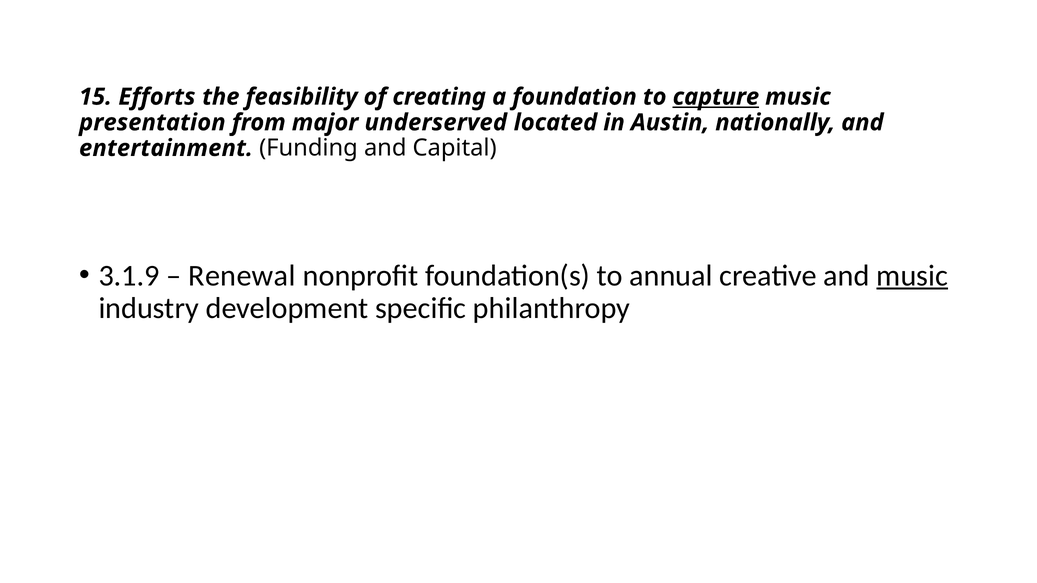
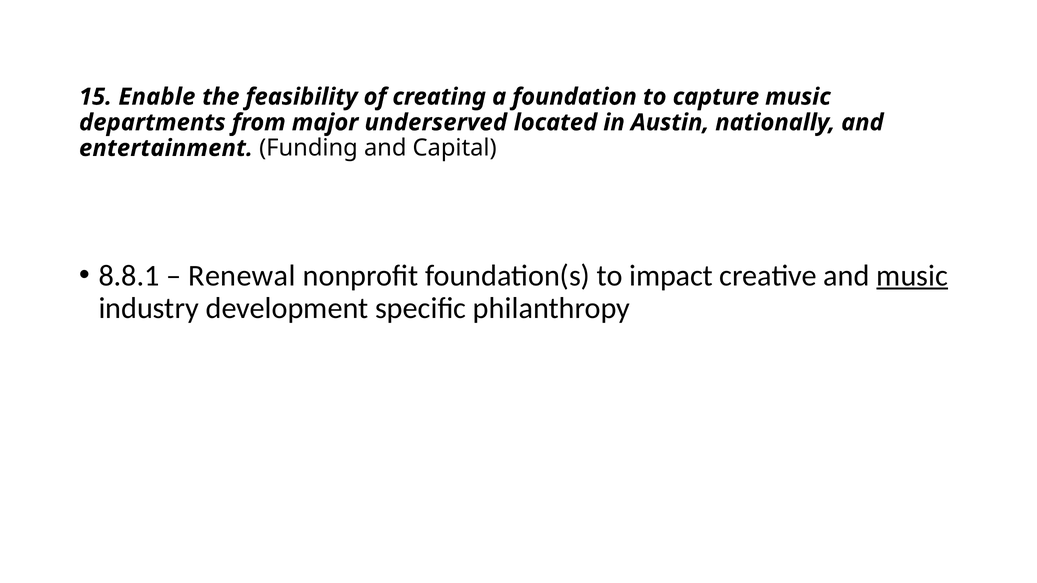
Efforts: Efforts -> Enable
capture underline: present -> none
presentation: presentation -> departments
3.1.9: 3.1.9 -> 8.8.1
annual: annual -> impact
